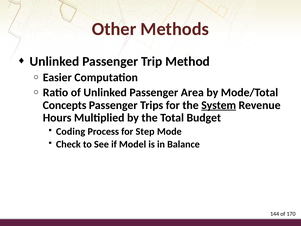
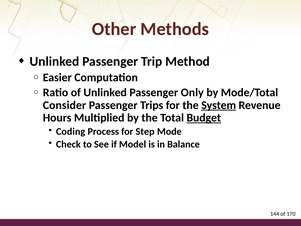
Area: Area -> Only
Concepts: Concepts -> Consider
Budget underline: none -> present
